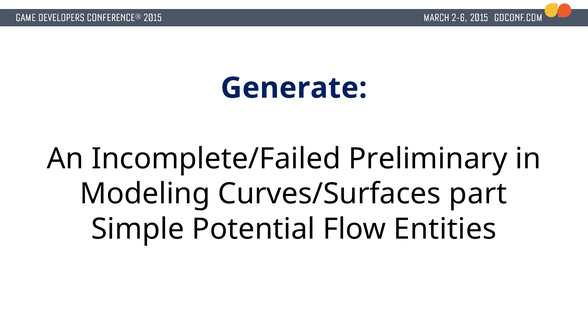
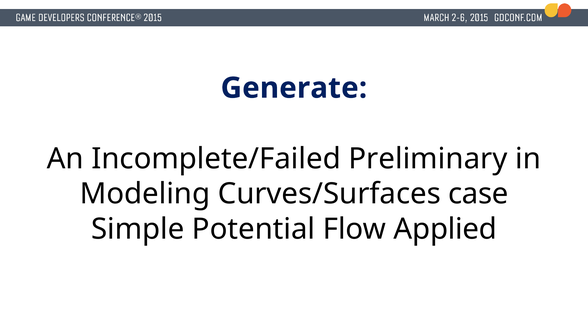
part: part -> case
Entities: Entities -> Applied
